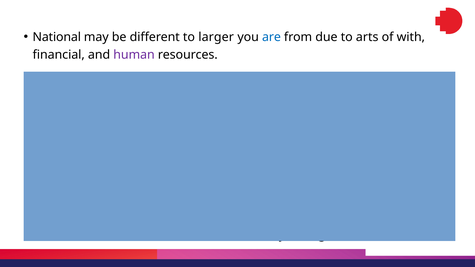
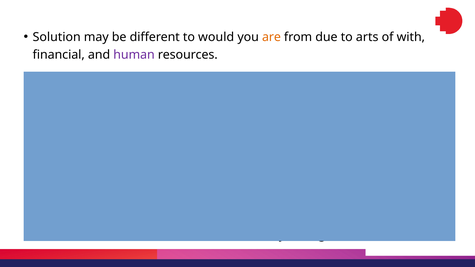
National: National -> Solution
larger: larger -> would
are at (271, 37) colour: blue -> orange
